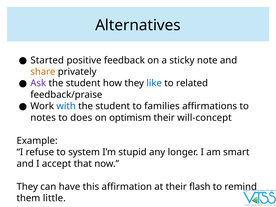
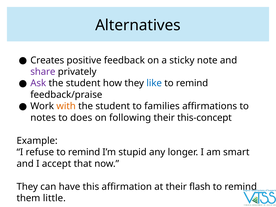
Started: Started -> Creates
share colour: orange -> purple
related at (192, 83): related -> remind
with colour: blue -> orange
optimism: optimism -> following
will-concept: will-concept -> this-concept
refuse to system: system -> remind
